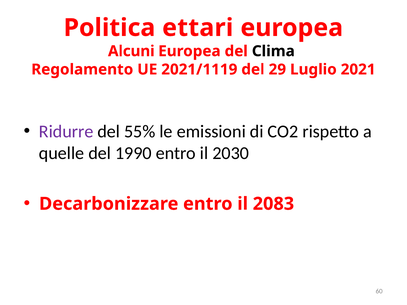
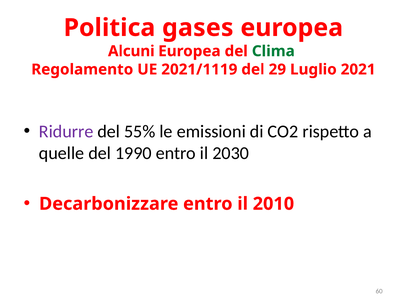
ettari: ettari -> gases
Clima colour: black -> green
2083: 2083 -> 2010
